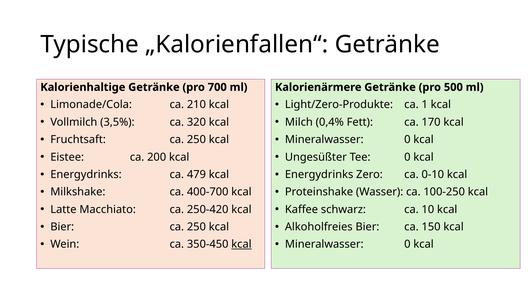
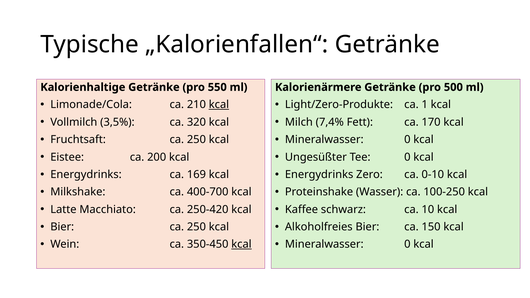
700: 700 -> 550
kcal at (219, 105) underline: none -> present
0,4%: 0,4% -> 7,4%
479: 479 -> 169
